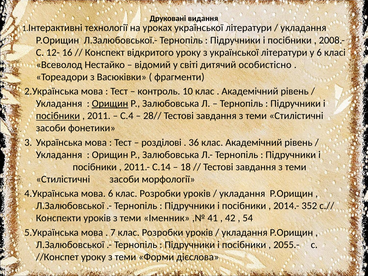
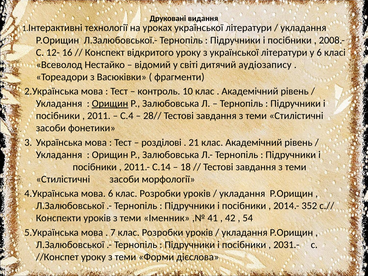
особистісно: особистісно -> аудіозапису
посібники at (58, 116) underline: present -> none
36: 36 -> 21
2055.-: 2055.- -> 2031.-
